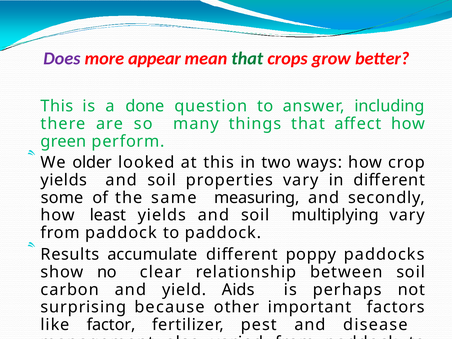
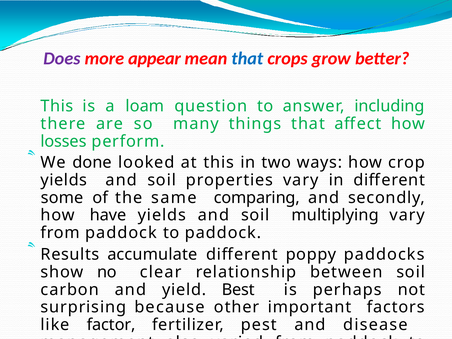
that at (247, 59) colour: green -> blue
done: done -> loam
green: green -> losses
older: older -> done
measuring: measuring -> comparing
least: least -> have
Aids: Aids -> Best
